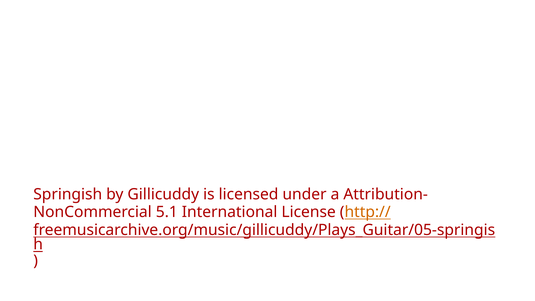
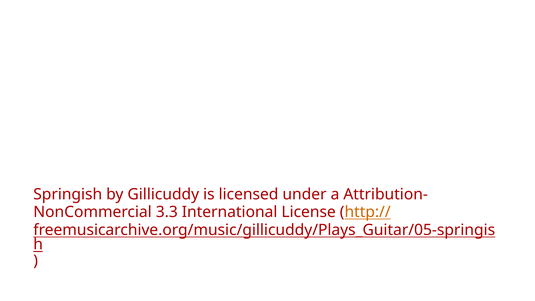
5.1: 5.1 -> 3.3
